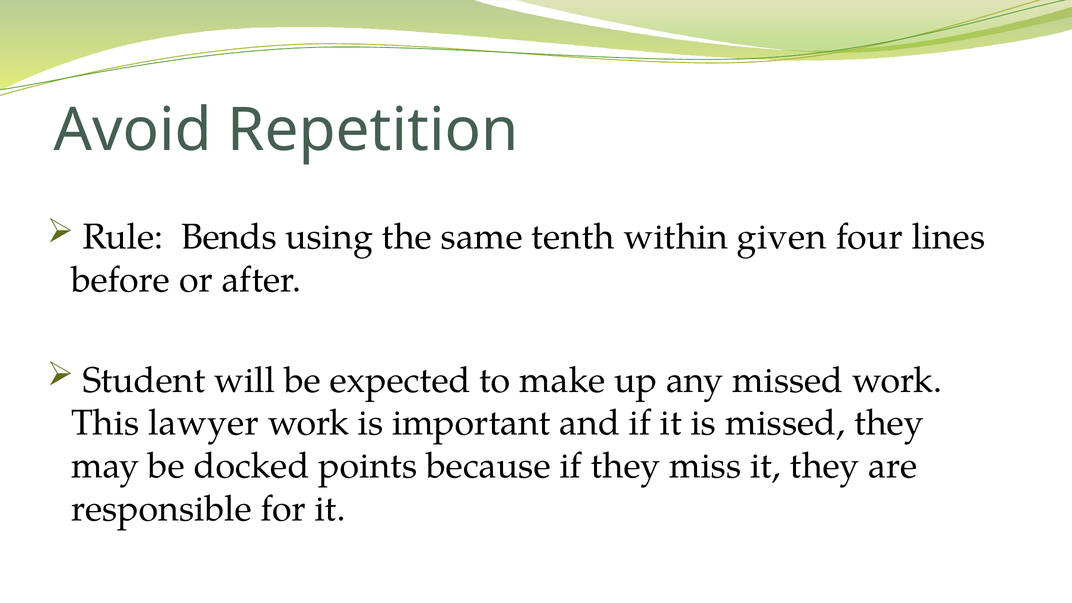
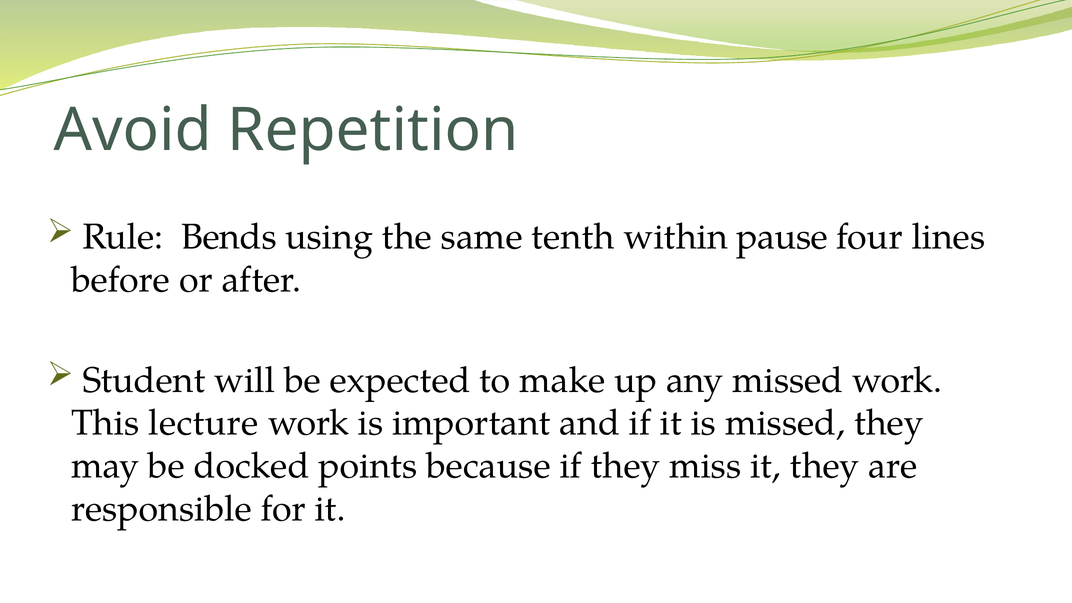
given: given -> pause
lawyer: lawyer -> lecture
